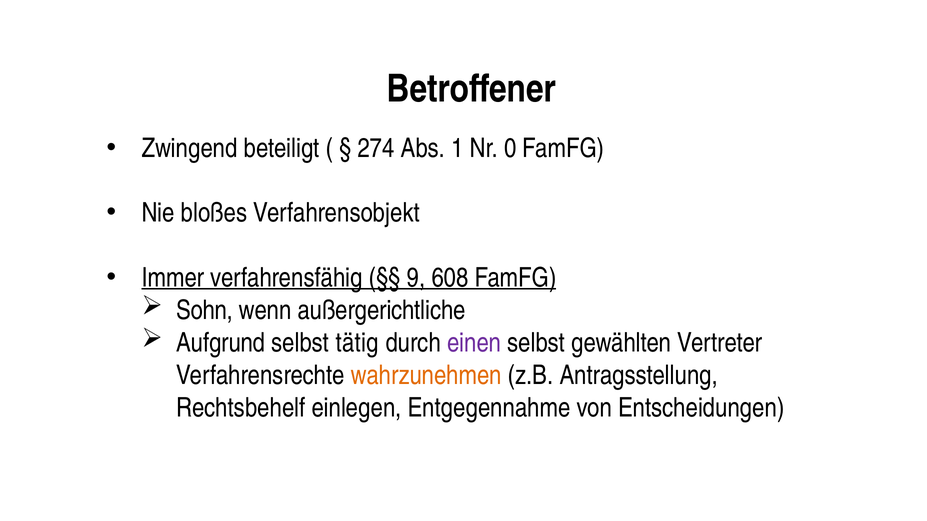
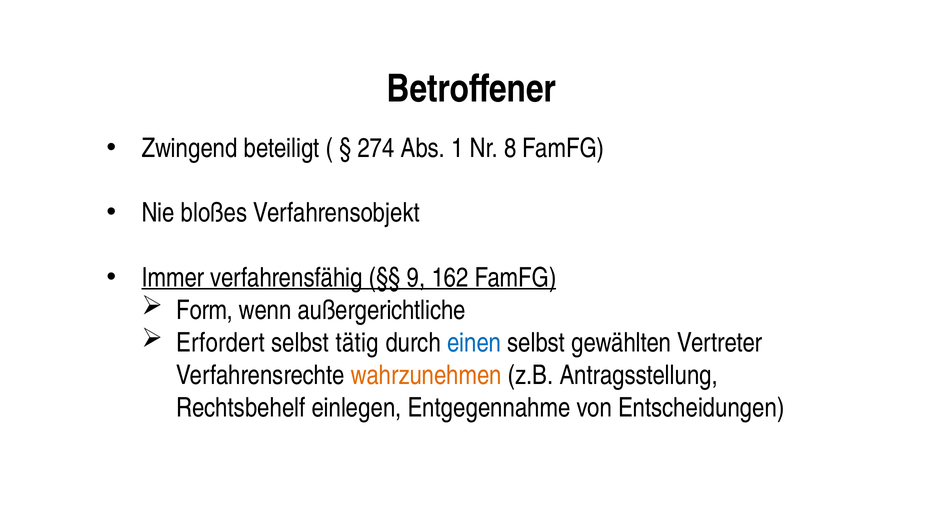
0: 0 -> 8
608: 608 -> 162
Sohn: Sohn -> Form
Aufgrund: Aufgrund -> Erfordert
einen colour: purple -> blue
